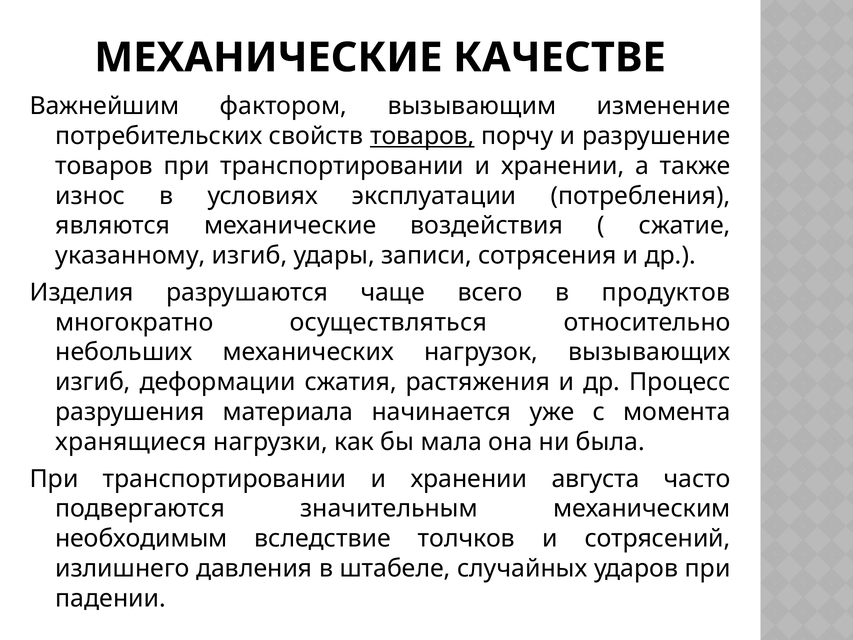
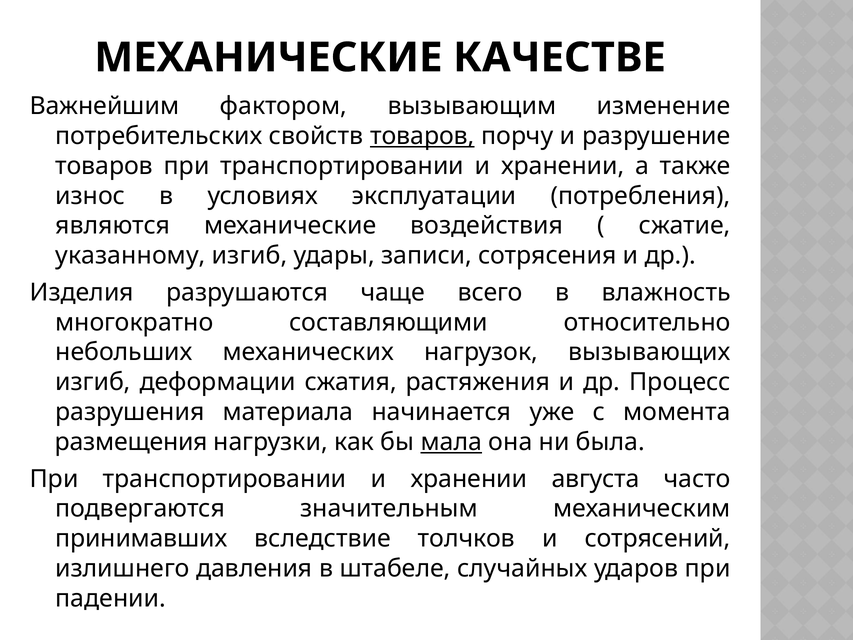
продуктов: продуктов -> влажность
осуществляться: осуществляться -> составляющими
хранящиеся: хранящиеся -> размещения
мала underline: none -> present
необходимым: необходимым -> принимавших
